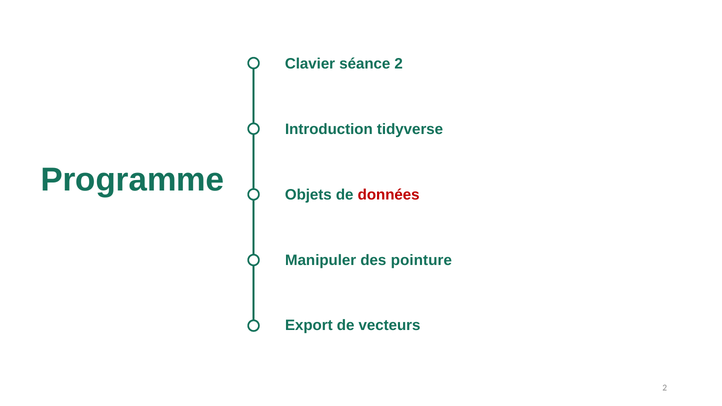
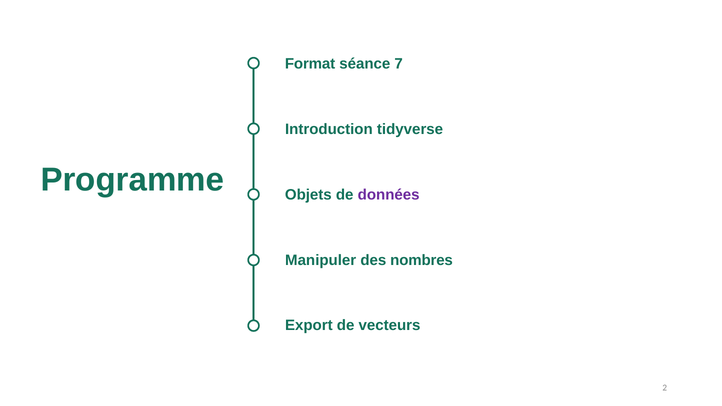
Clavier: Clavier -> Format
séance 2: 2 -> 7
données colour: red -> purple
pointure: pointure -> nombres
